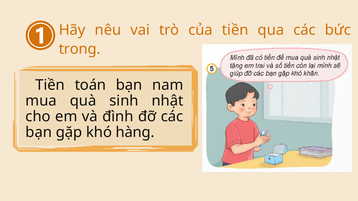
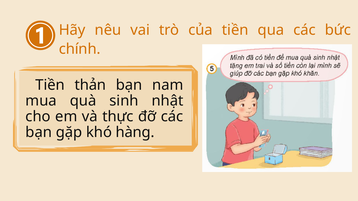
trong: trong -> chính
toán: toán -> thản
đình: đình -> thực
